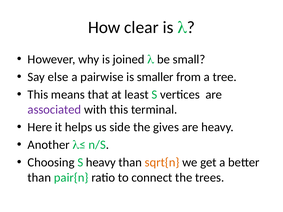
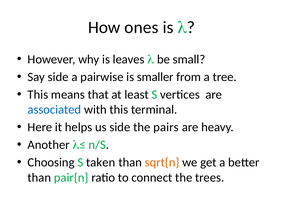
clear: clear -> ones
joined: joined -> leaves
Say else: else -> side
associated colour: purple -> blue
gives: gives -> pairs
S heavy: heavy -> taken
